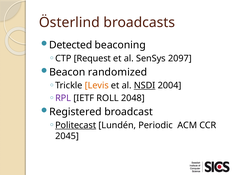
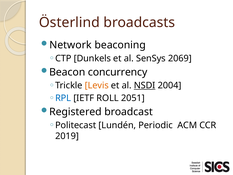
Detected: Detected -> Network
Request: Request -> Dunkels
2097: 2097 -> 2069
randomized: randomized -> concurrency
RPL colour: purple -> blue
2048: 2048 -> 2051
Politecast underline: present -> none
2045: 2045 -> 2019
